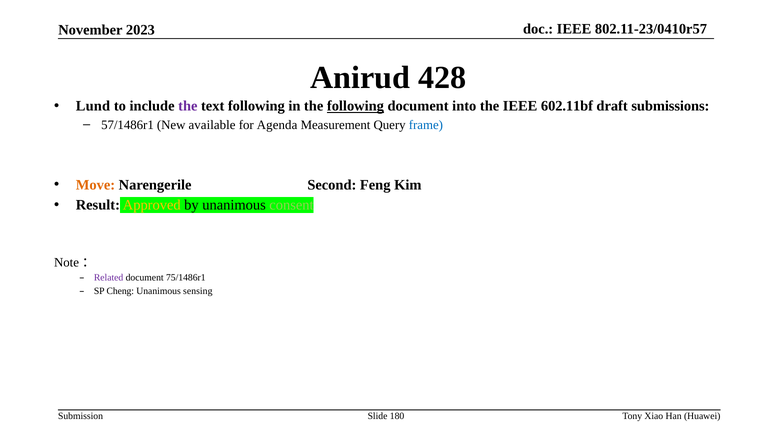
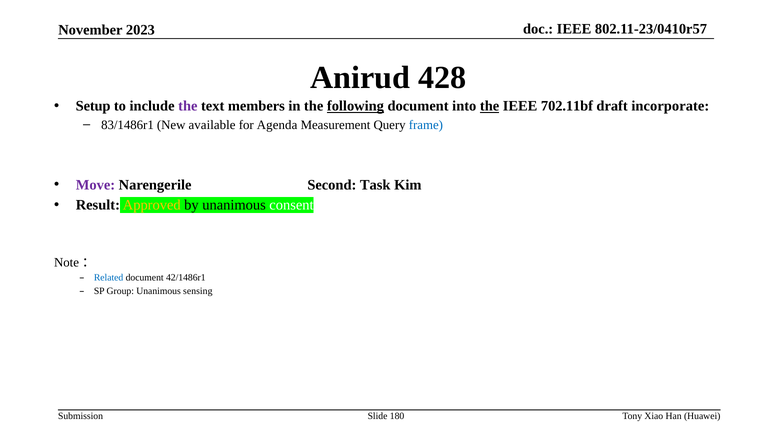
Lund: Lund -> Setup
text following: following -> members
the at (490, 106) underline: none -> present
602.11bf: 602.11bf -> 702.11bf
submissions: submissions -> incorporate
57/1486r1: 57/1486r1 -> 83/1486r1
Move colour: orange -> purple
Feng: Feng -> Task
consent colour: light green -> white
Related colour: purple -> blue
75/1486r1: 75/1486r1 -> 42/1486r1
Cheng: Cheng -> Group
